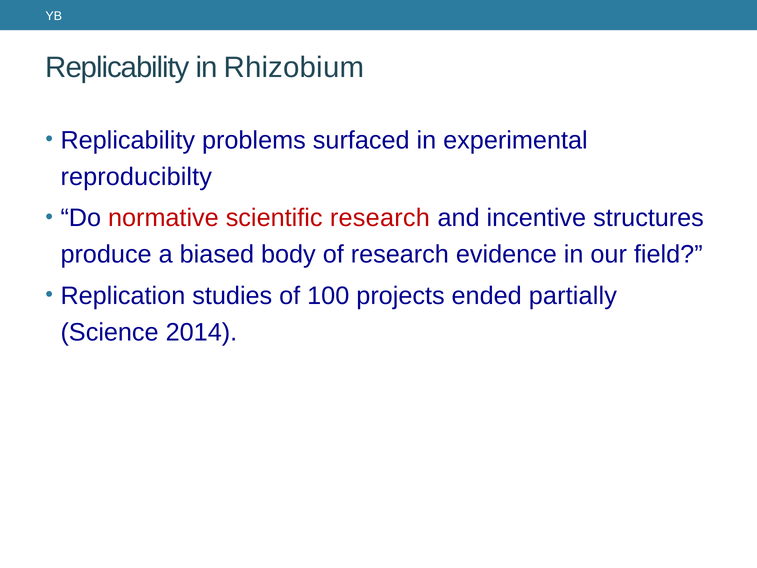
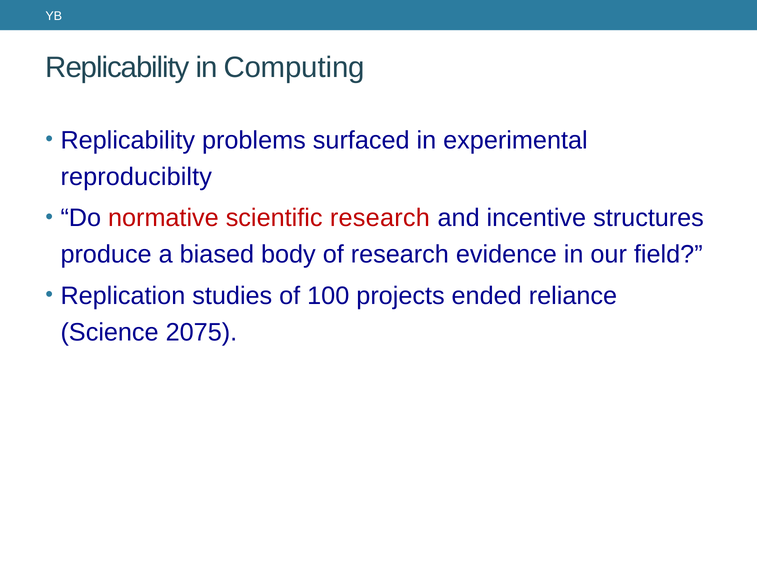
Rhizobium: Rhizobium -> Computing
partially: partially -> reliance
2014: 2014 -> 2075
